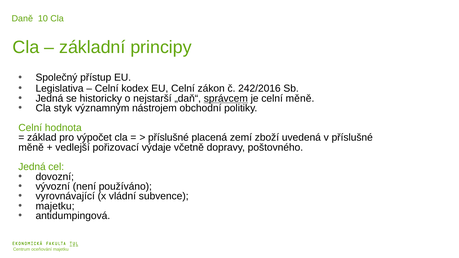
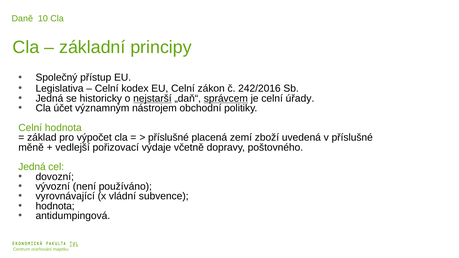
nejstarší underline: none -> present
celní měně: měně -> úřady
styk: styk -> účet
majetku at (55, 206): majetku -> hodnota
